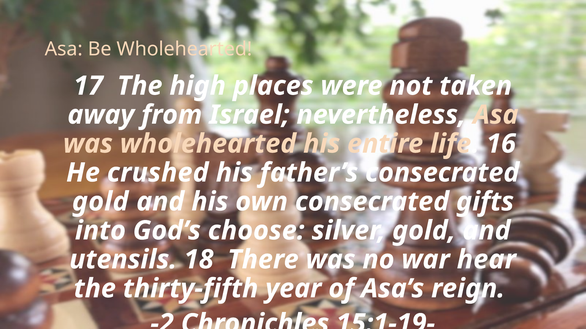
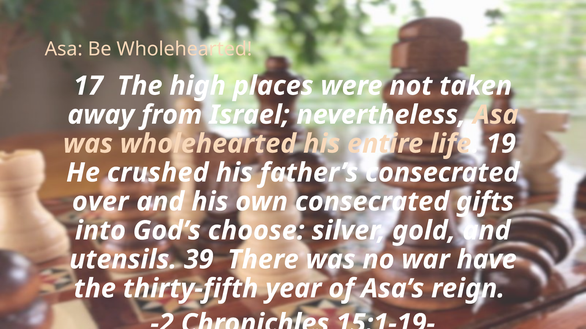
16: 16 -> 19
gold at (100, 202): gold -> over
18: 18 -> 39
hear: hear -> have
